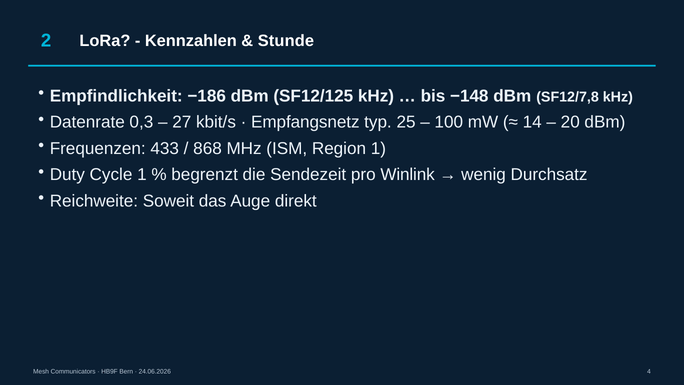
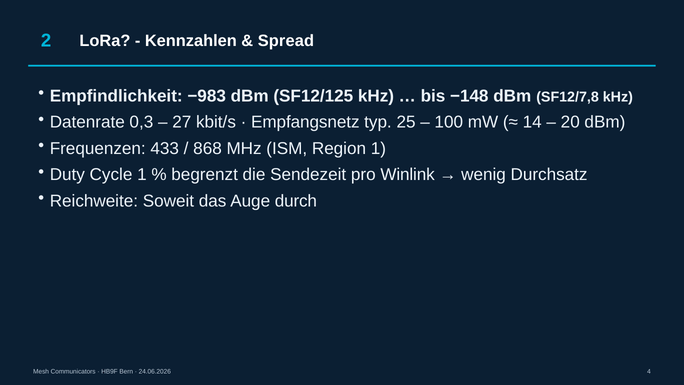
Stunde: Stunde -> Spread
−186: −186 -> −983
direkt: direkt -> durch
